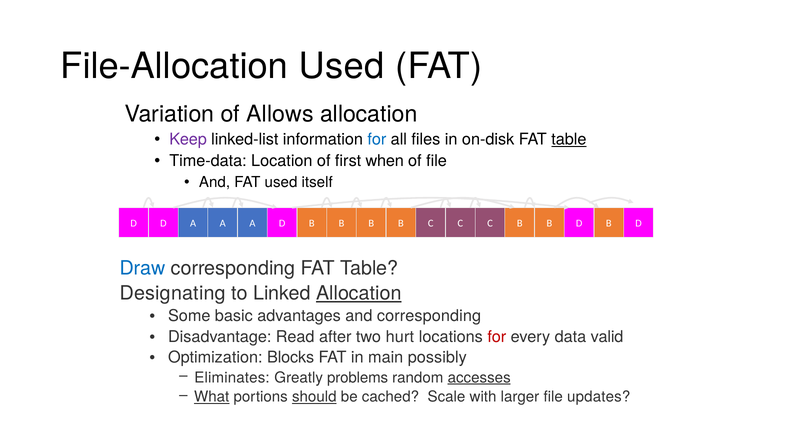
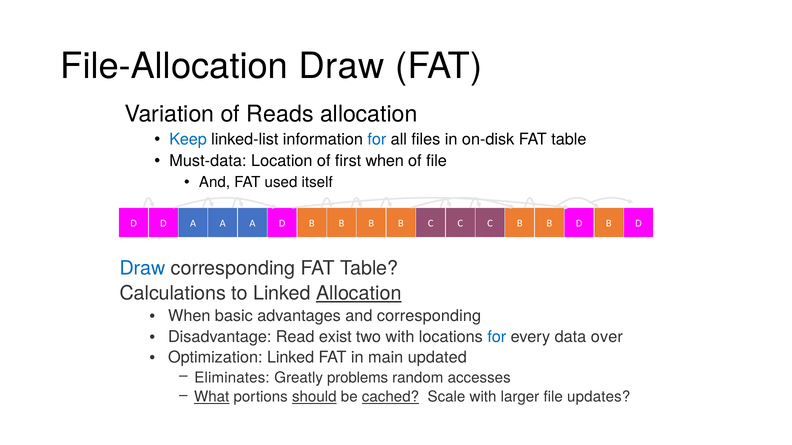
File-Allocation Used: Used -> Draw
Allows: Allows -> Reads
Keep colour: purple -> blue
table at (569, 140) underline: present -> none
Time-data: Time-data -> Must-data
Designating: Designating -> Calculations
Some at (189, 316): Some -> When
after: after -> exist
two hurt: hurt -> with
for at (497, 337) colour: red -> blue
valid: valid -> over
Optimization Blocks: Blocks -> Linked
possibly: possibly -> updated
accesses underline: present -> none
cached underline: none -> present
